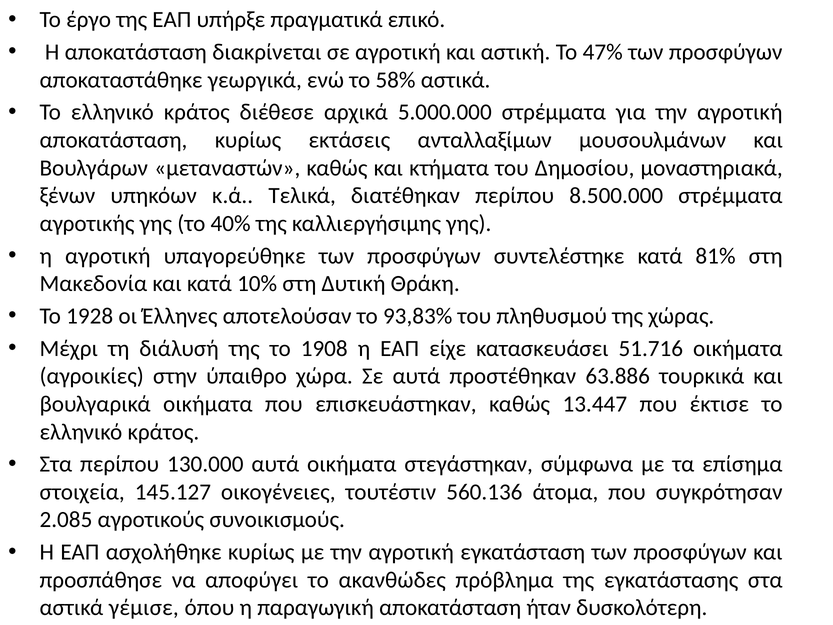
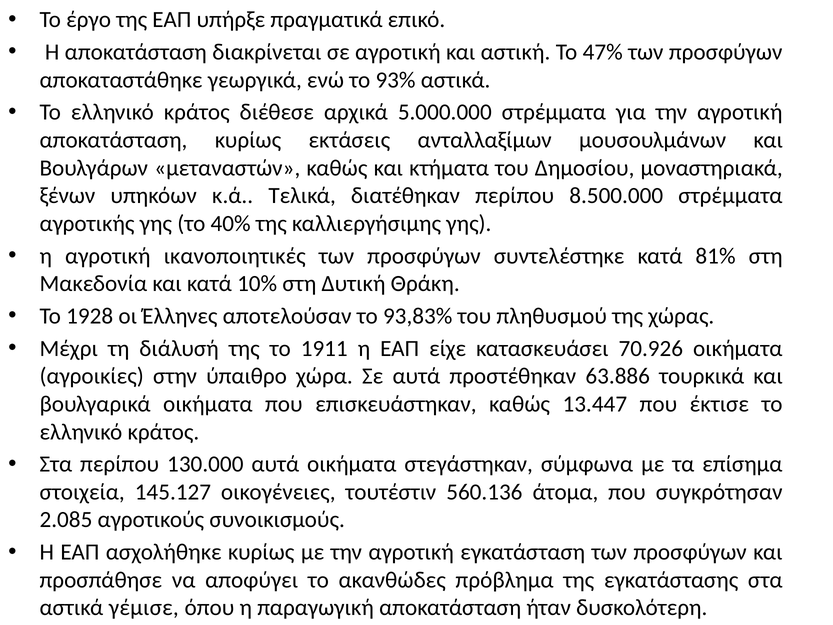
58%: 58% -> 93%
υπαγορεύθηκε: υπαγορεύθηκε -> ικανοποιητικές
1908: 1908 -> 1911
51.716: 51.716 -> 70.926
